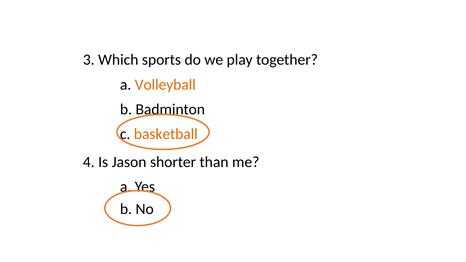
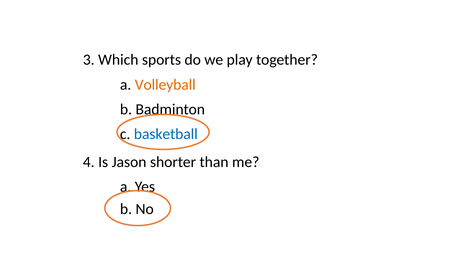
basketball colour: orange -> blue
